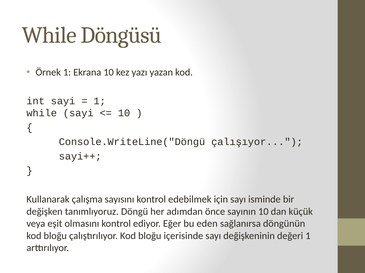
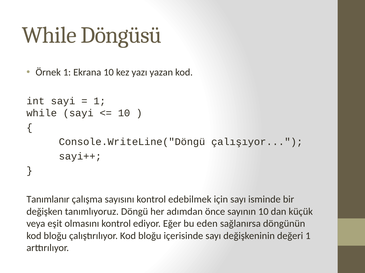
Kullanarak: Kullanarak -> Tanımlanır
